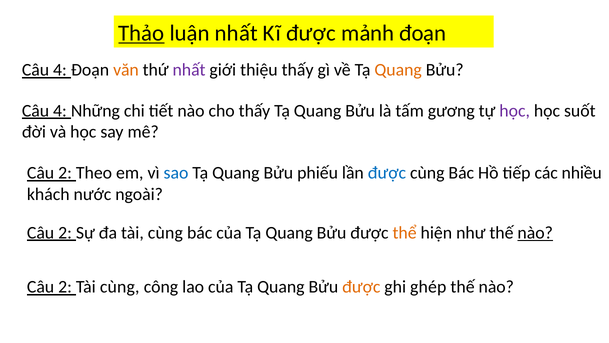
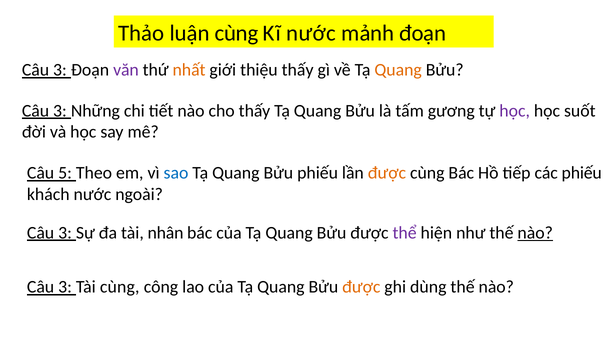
Thảo underline: present -> none
luận nhất: nhất -> cùng
Kĩ được: được -> nước
4 at (60, 70): 4 -> 3
văn colour: orange -> purple
nhất at (189, 70) colour: purple -> orange
4 at (60, 111): 4 -> 3
2 at (65, 173): 2 -> 5
được at (387, 173) colour: blue -> orange
các nhiều: nhiều -> phiếu
2 at (65, 232): 2 -> 3
đa tài cùng: cùng -> nhân
thể colour: orange -> purple
2 at (65, 287): 2 -> 3
ghép: ghép -> dùng
